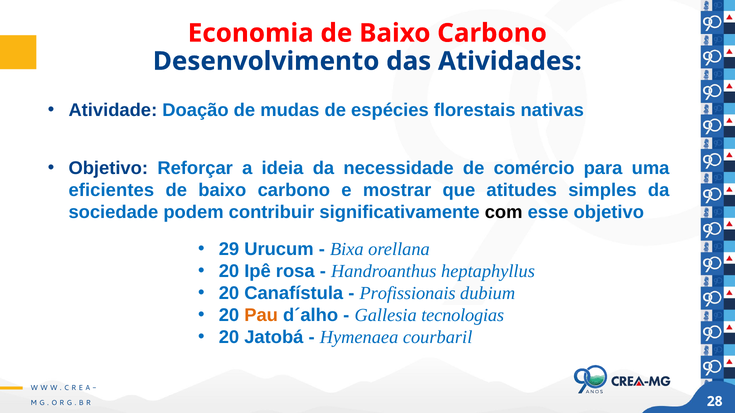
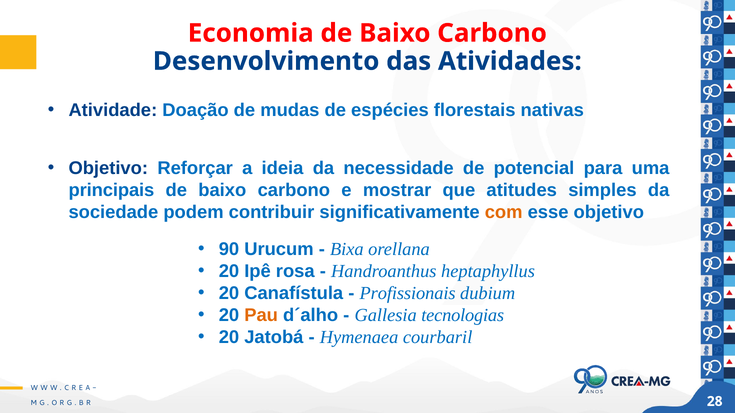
comércio: comércio -> potencial
eficientes: eficientes -> principais
com colour: black -> orange
29: 29 -> 90
